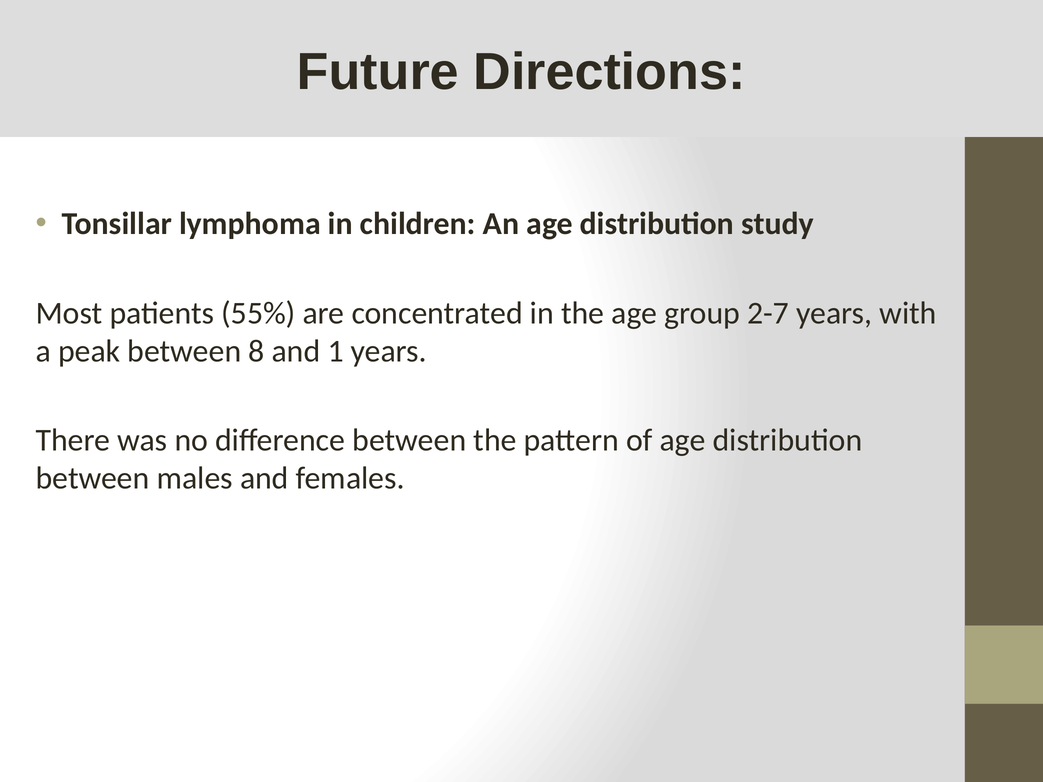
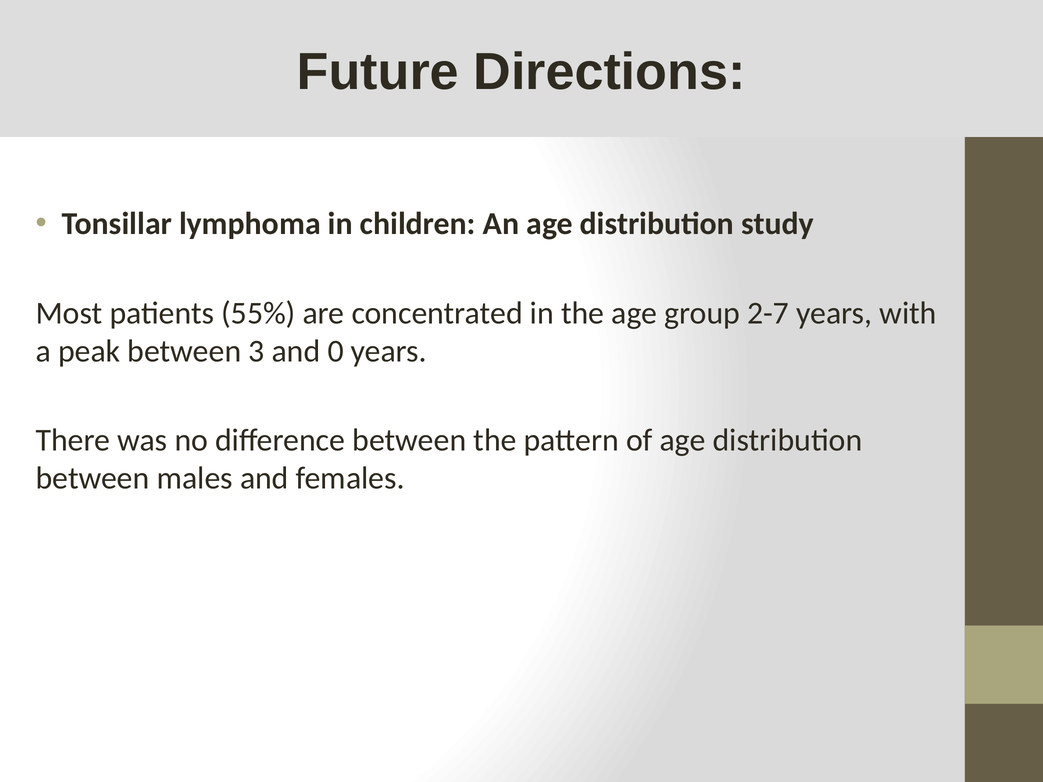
8: 8 -> 3
1: 1 -> 0
